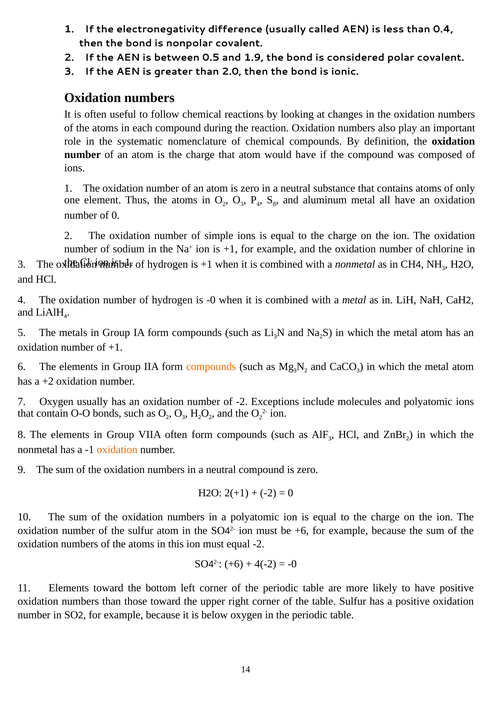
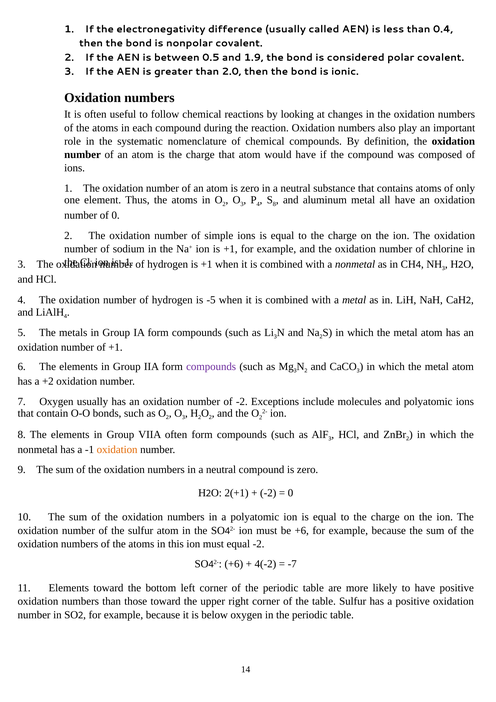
is -0: -0 -> -5
compounds at (211, 366) colour: orange -> purple
-0 at (292, 563): -0 -> -7
